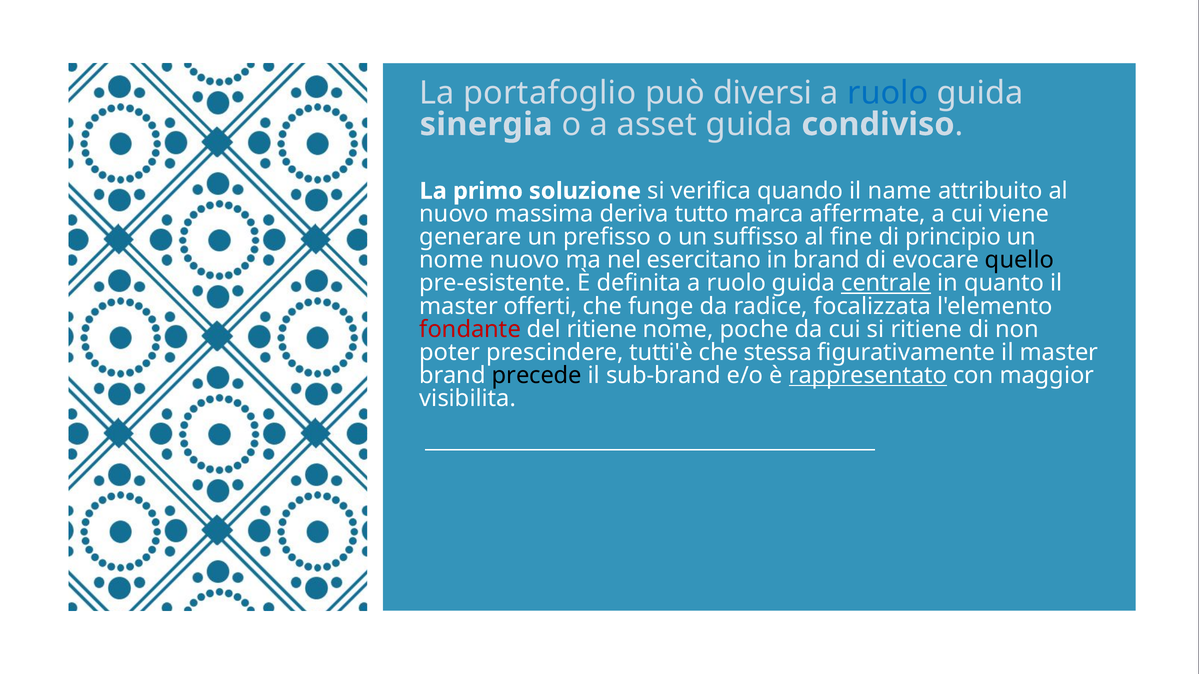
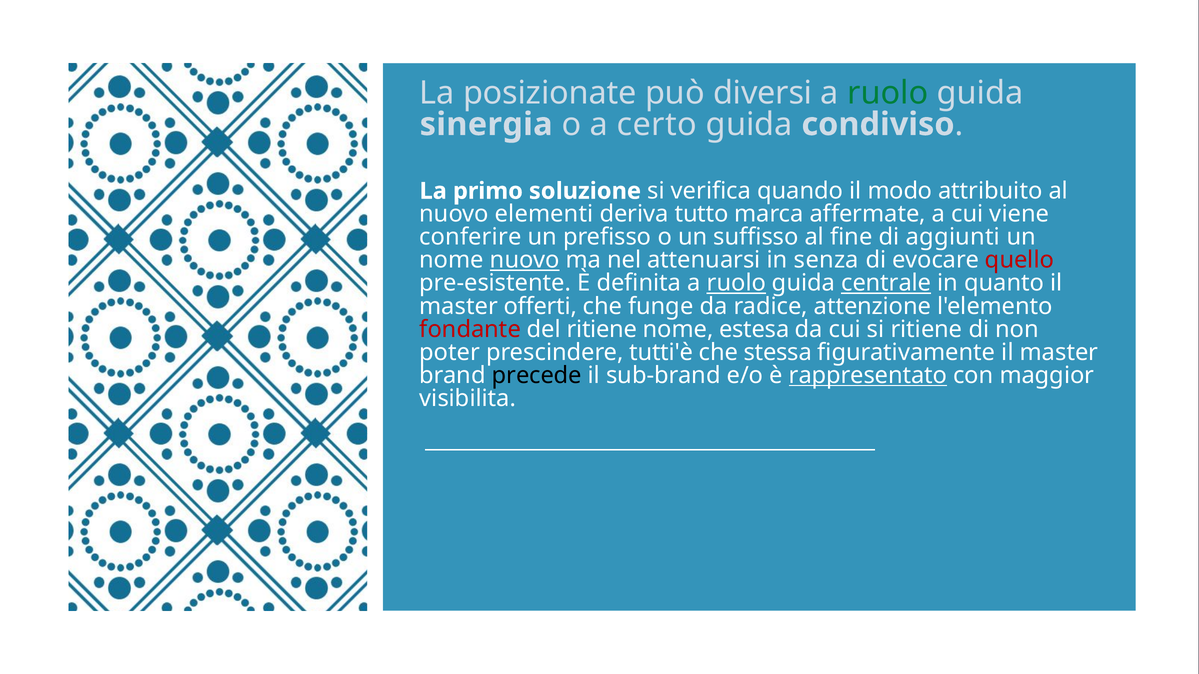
portafoglio: portafoglio -> posizionate
ruolo at (888, 93) colour: blue -> green
asset: asset -> certo
name: name -> modo
massima: massima -> elementi
generare: generare -> conferire
principio: principio -> aggiunti
nuovo at (525, 260) underline: none -> present
esercitano: esercitano -> attenuarsi
in brand: brand -> senza
quello colour: black -> red
ruolo at (736, 283) underline: none -> present
focalizzata: focalizzata -> attenzione
poche: poche -> estesa
